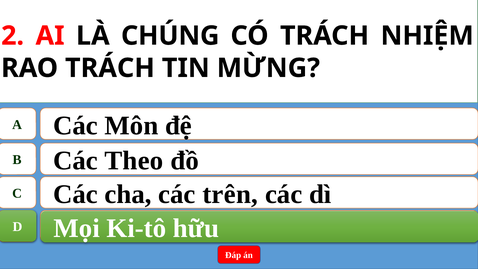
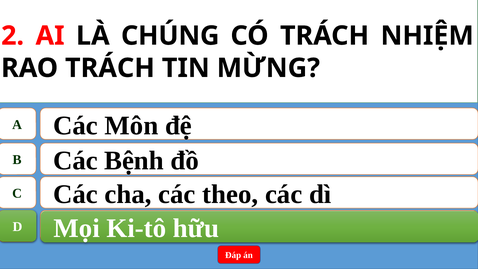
Theo: Theo -> Bệnh
trên: trên -> theo
